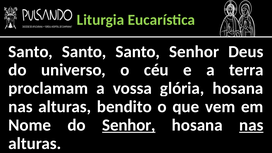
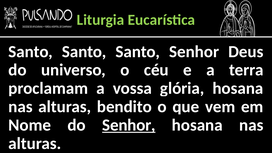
nas at (251, 125) underline: present -> none
